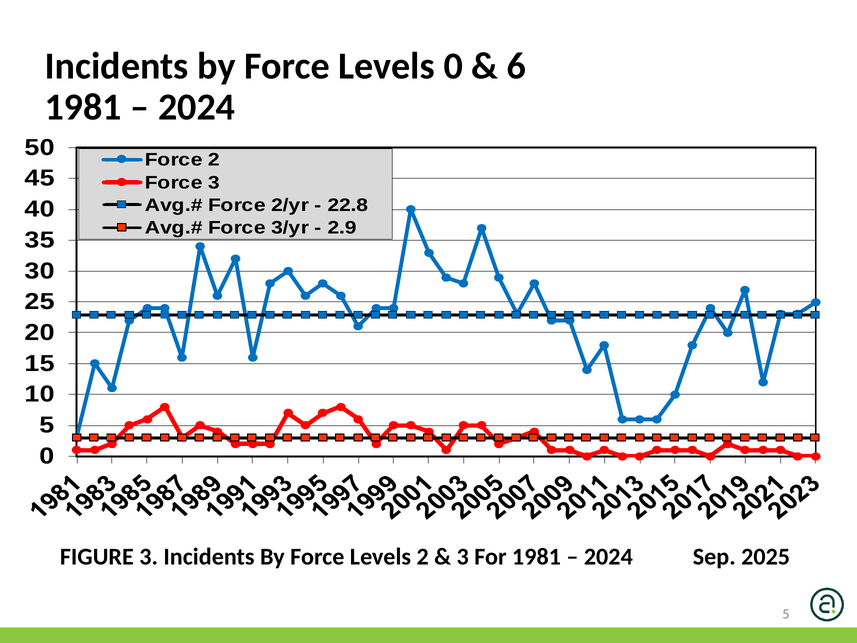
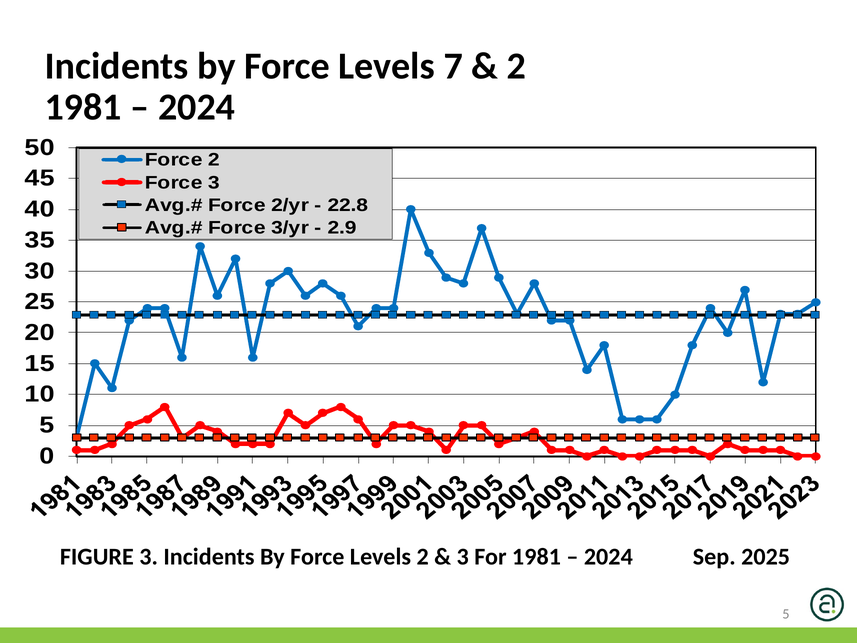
Levels 0: 0 -> 7
6 at (517, 66): 6 -> 2
